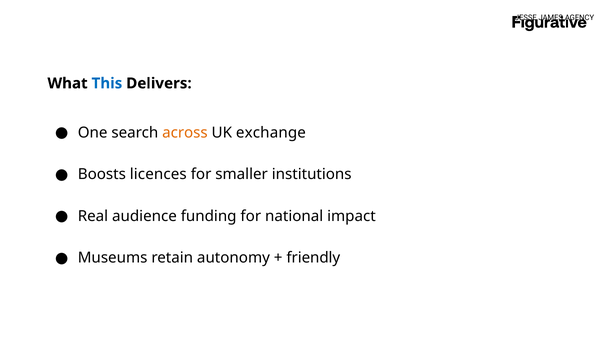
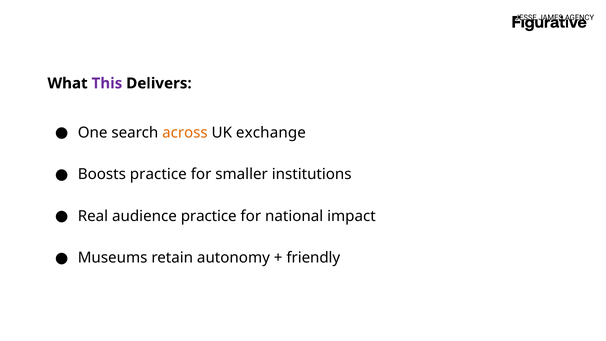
This colour: blue -> purple
Boosts licences: licences -> practice
audience funding: funding -> practice
